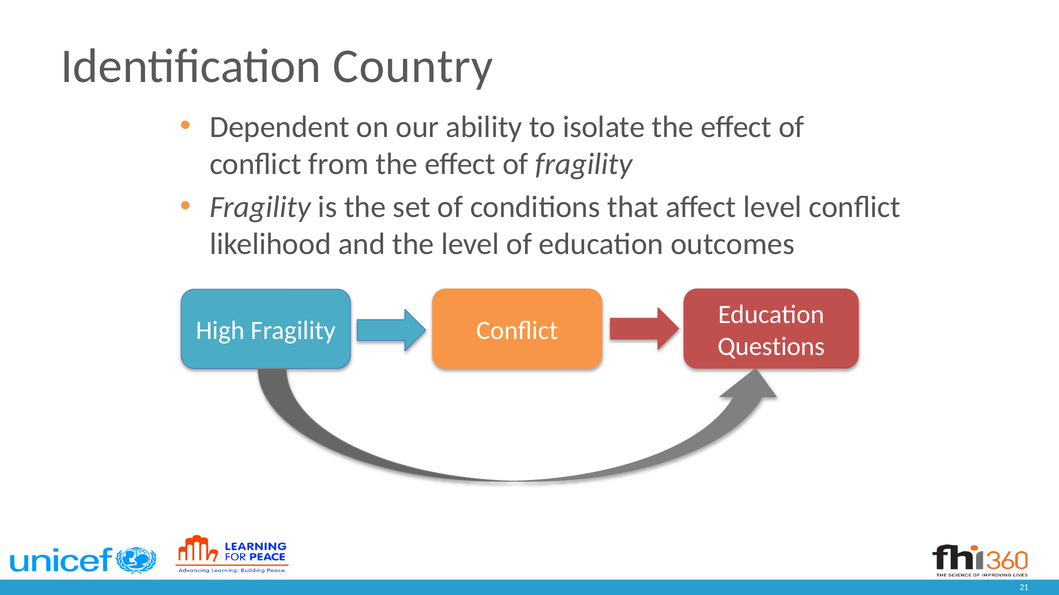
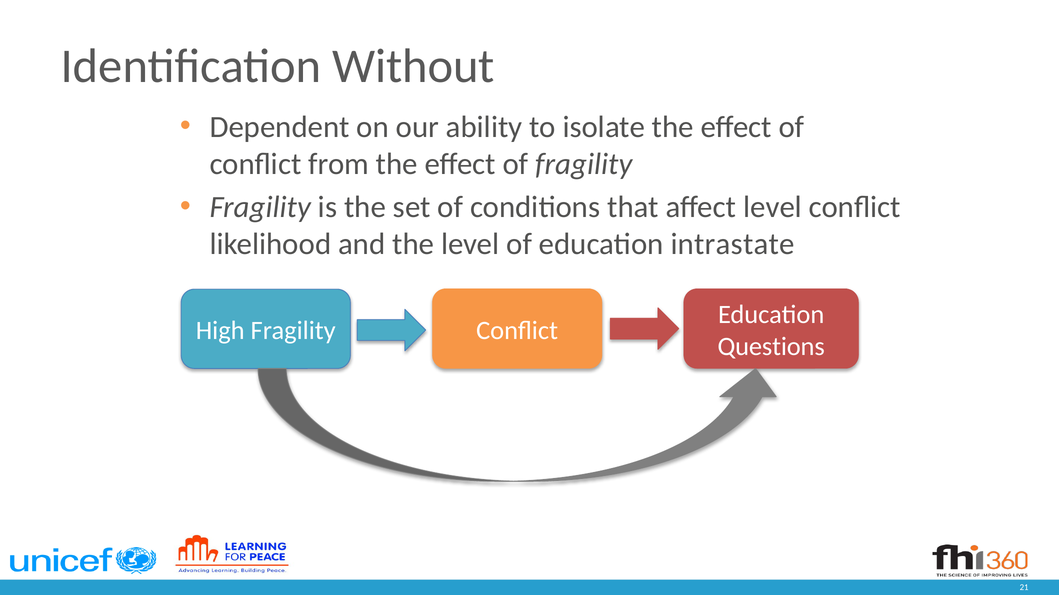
Country: Country -> Without
outcomes: outcomes -> intrastate
